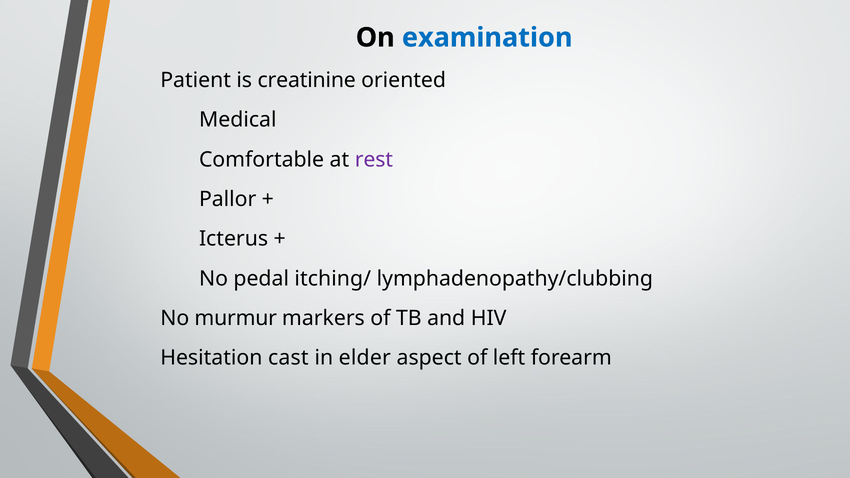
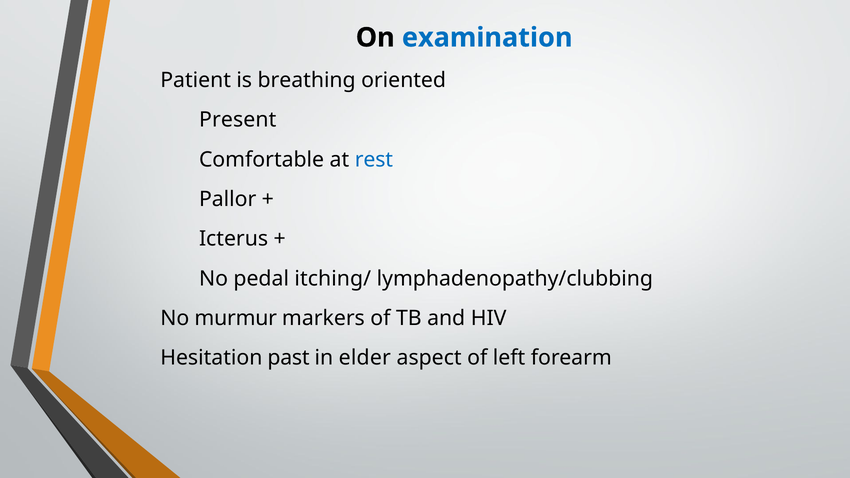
creatinine: creatinine -> breathing
Medical: Medical -> Present
rest colour: purple -> blue
cast: cast -> past
